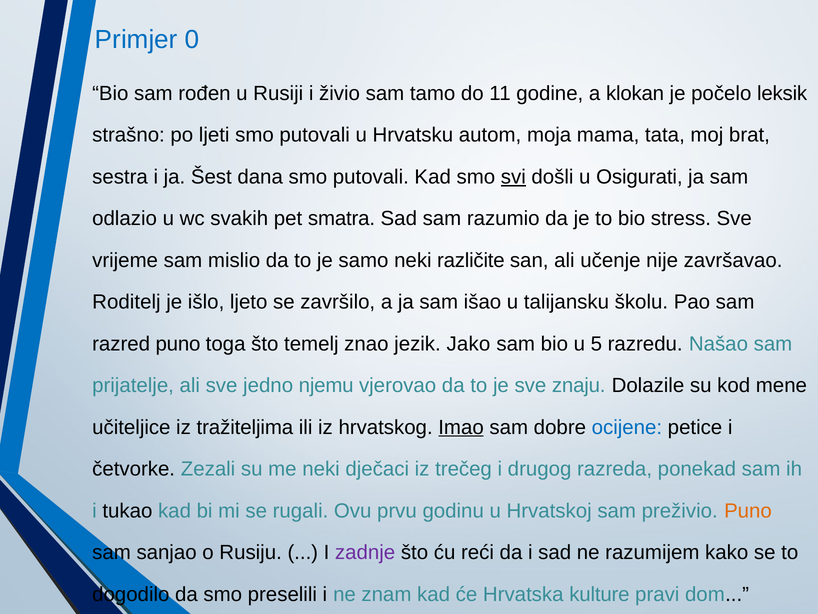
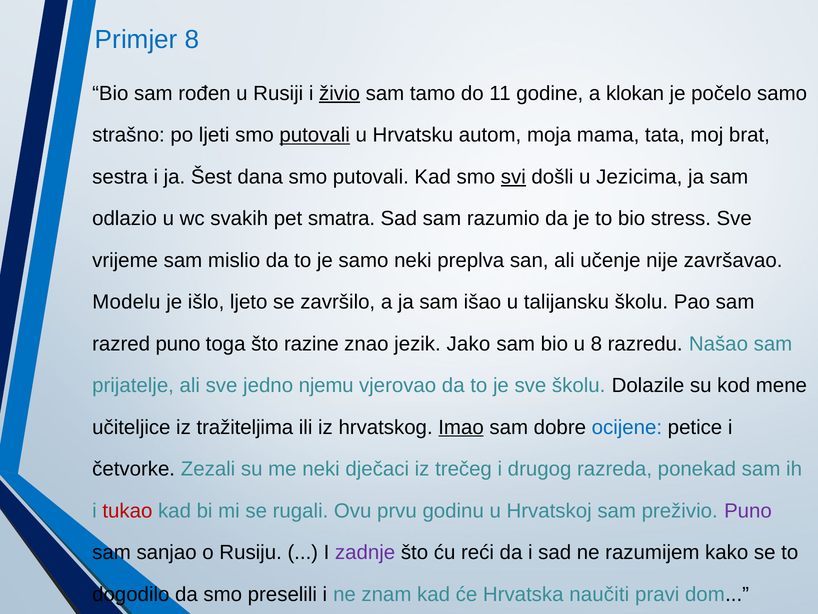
Primjer 0: 0 -> 8
živio underline: none -> present
počelo leksik: leksik -> samo
putovali at (315, 135) underline: none -> present
Osigurati: Osigurati -> Jezicima
različite: različite -> preplva
Roditelj: Roditelj -> Modelu
temelj: temelj -> razine
u 5: 5 -> 8
sve znaju: znaju -> školu
tukao colour: black -> red
Puno at (748, 510) colour: orange -> purple
kulture: kulture -> naučiti
